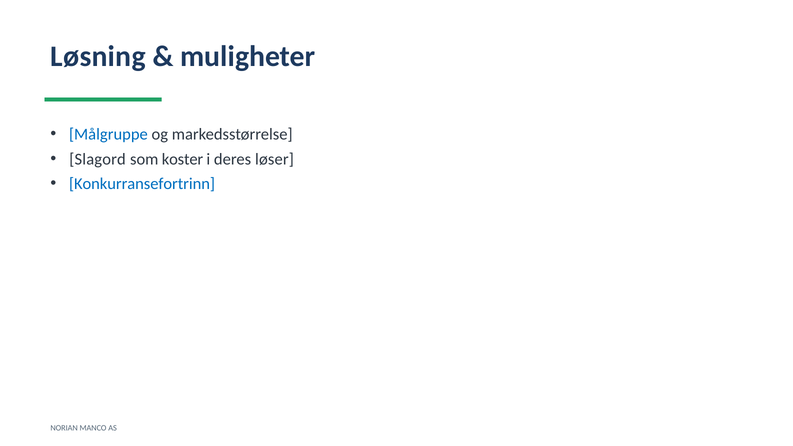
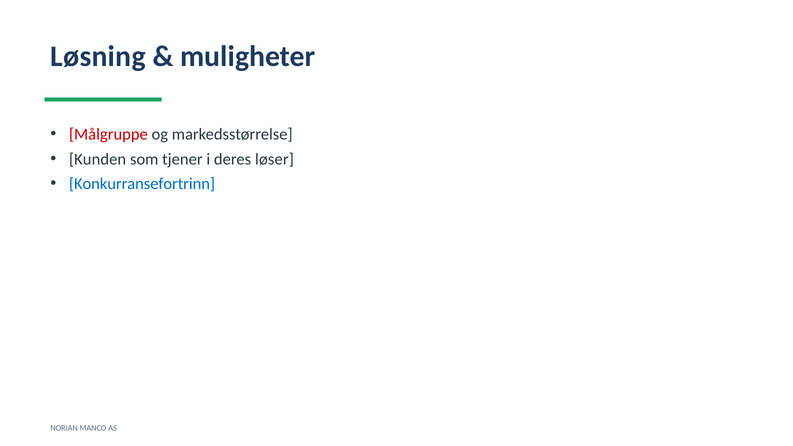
Målgruppe colour: blue -> red
Slagord: Slagord -> Kunden
koster: koster -> tjener
